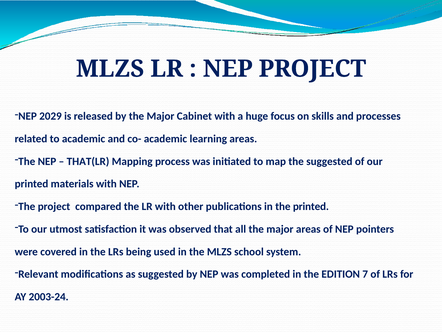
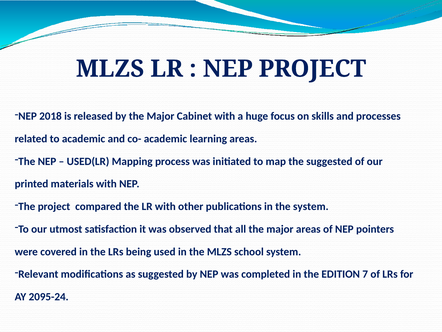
2029: 2029 -> 2018
THAT(LR: THAT(LR -> USED(LR
the printed: printed -> system
2003-24: 2003-24 -> 2095-24
